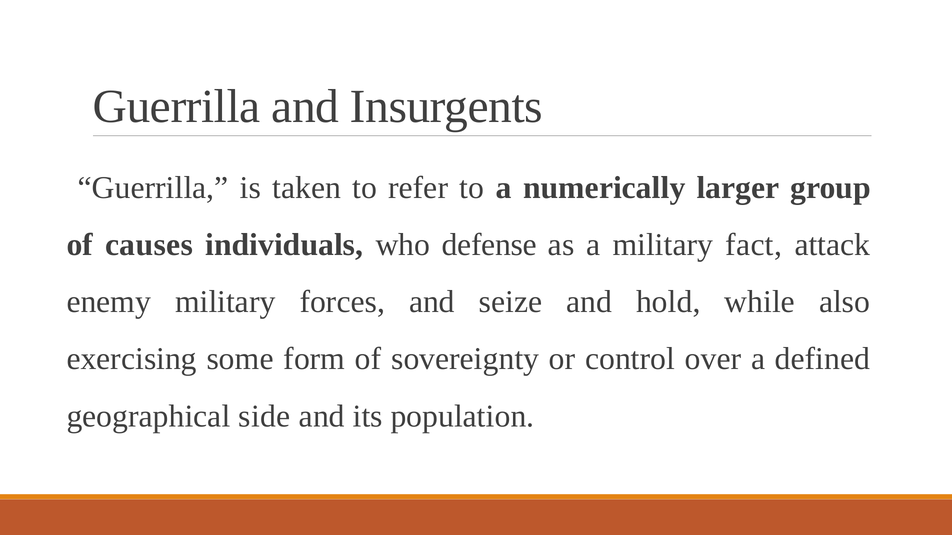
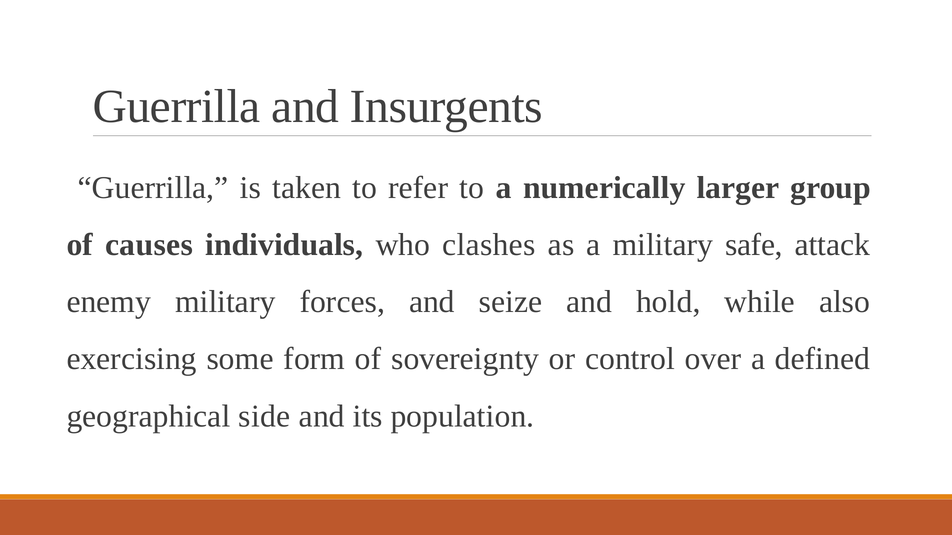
defense: defense -> clashes
fact: fact -> safe
